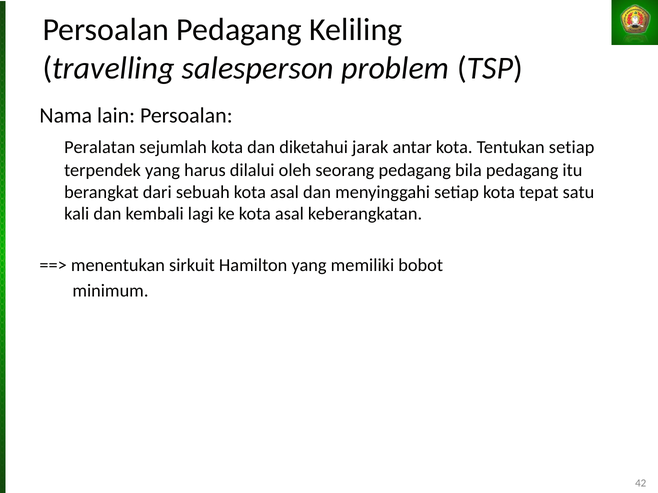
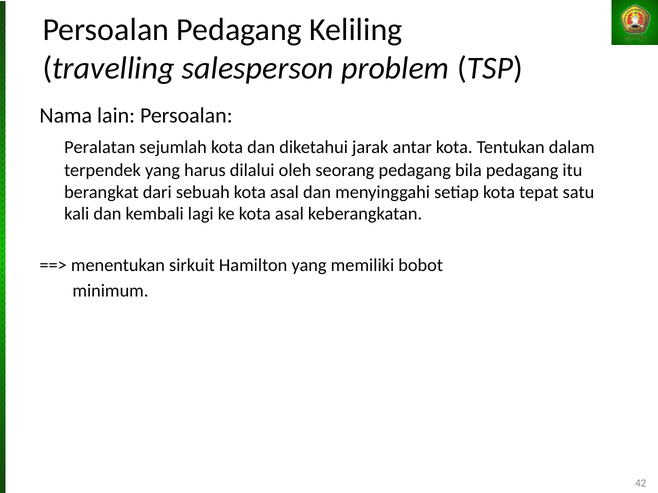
Tentukan setiap: setiap -> dalam
